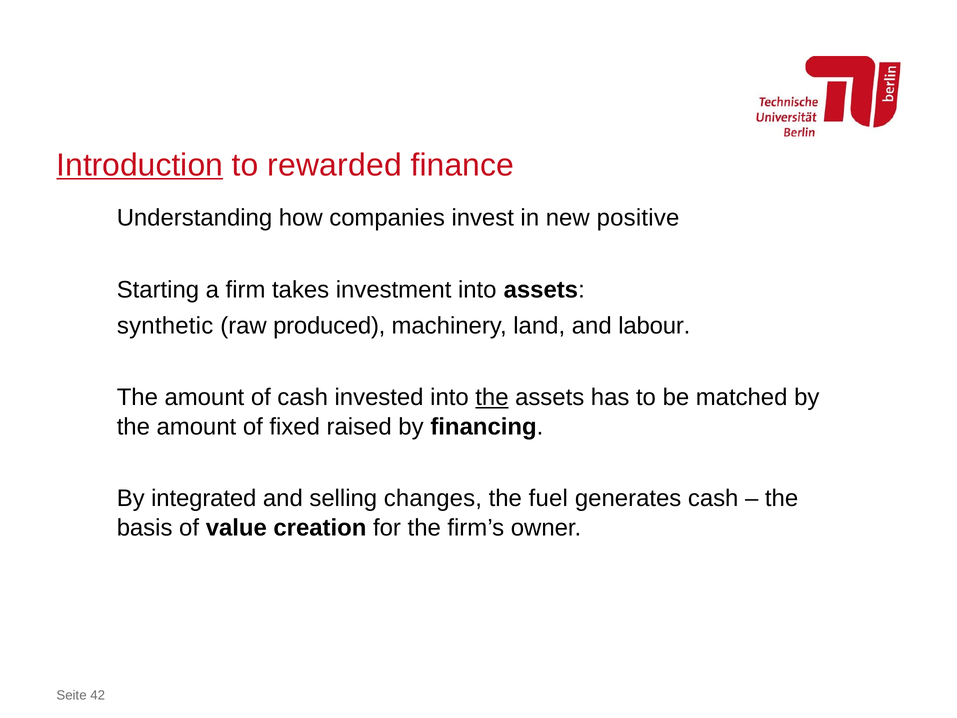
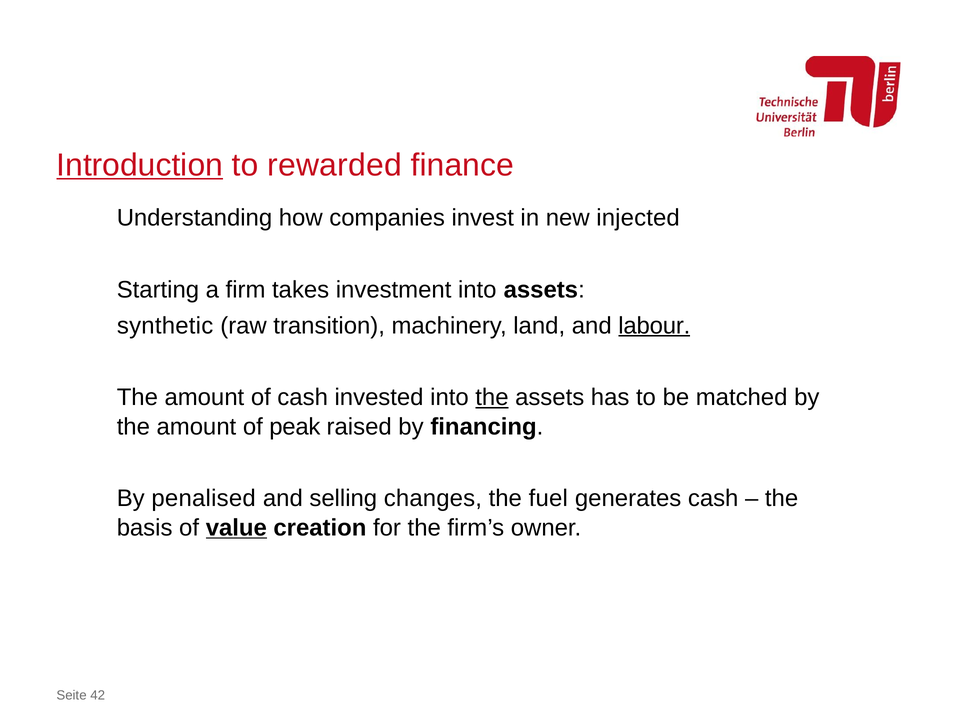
positive: positive -> injected
produced: produced -> transition
labour underline: none -> present
fixed: fixed -> peak
integrated: integrated -> penalised
value underline: none -> present
